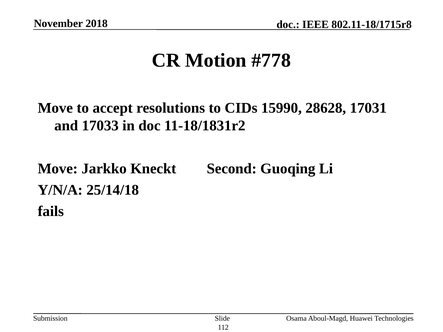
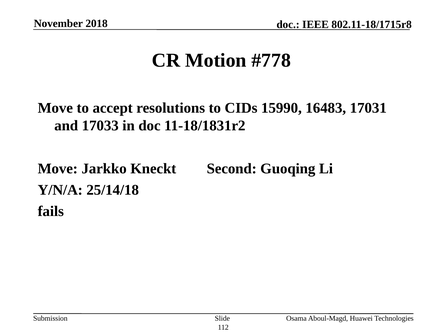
28628: 28628 -> 16483
